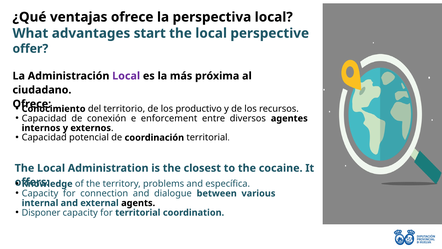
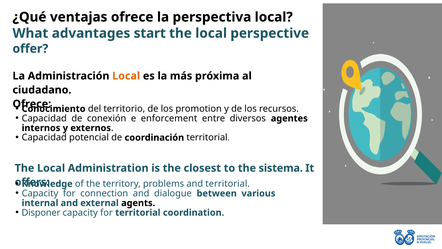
Local at (126, 76) colour: purple -> orange
productivo: productivo -> promotion
cocaine: cocaine -> sistema
and específica: específica -> territorial
